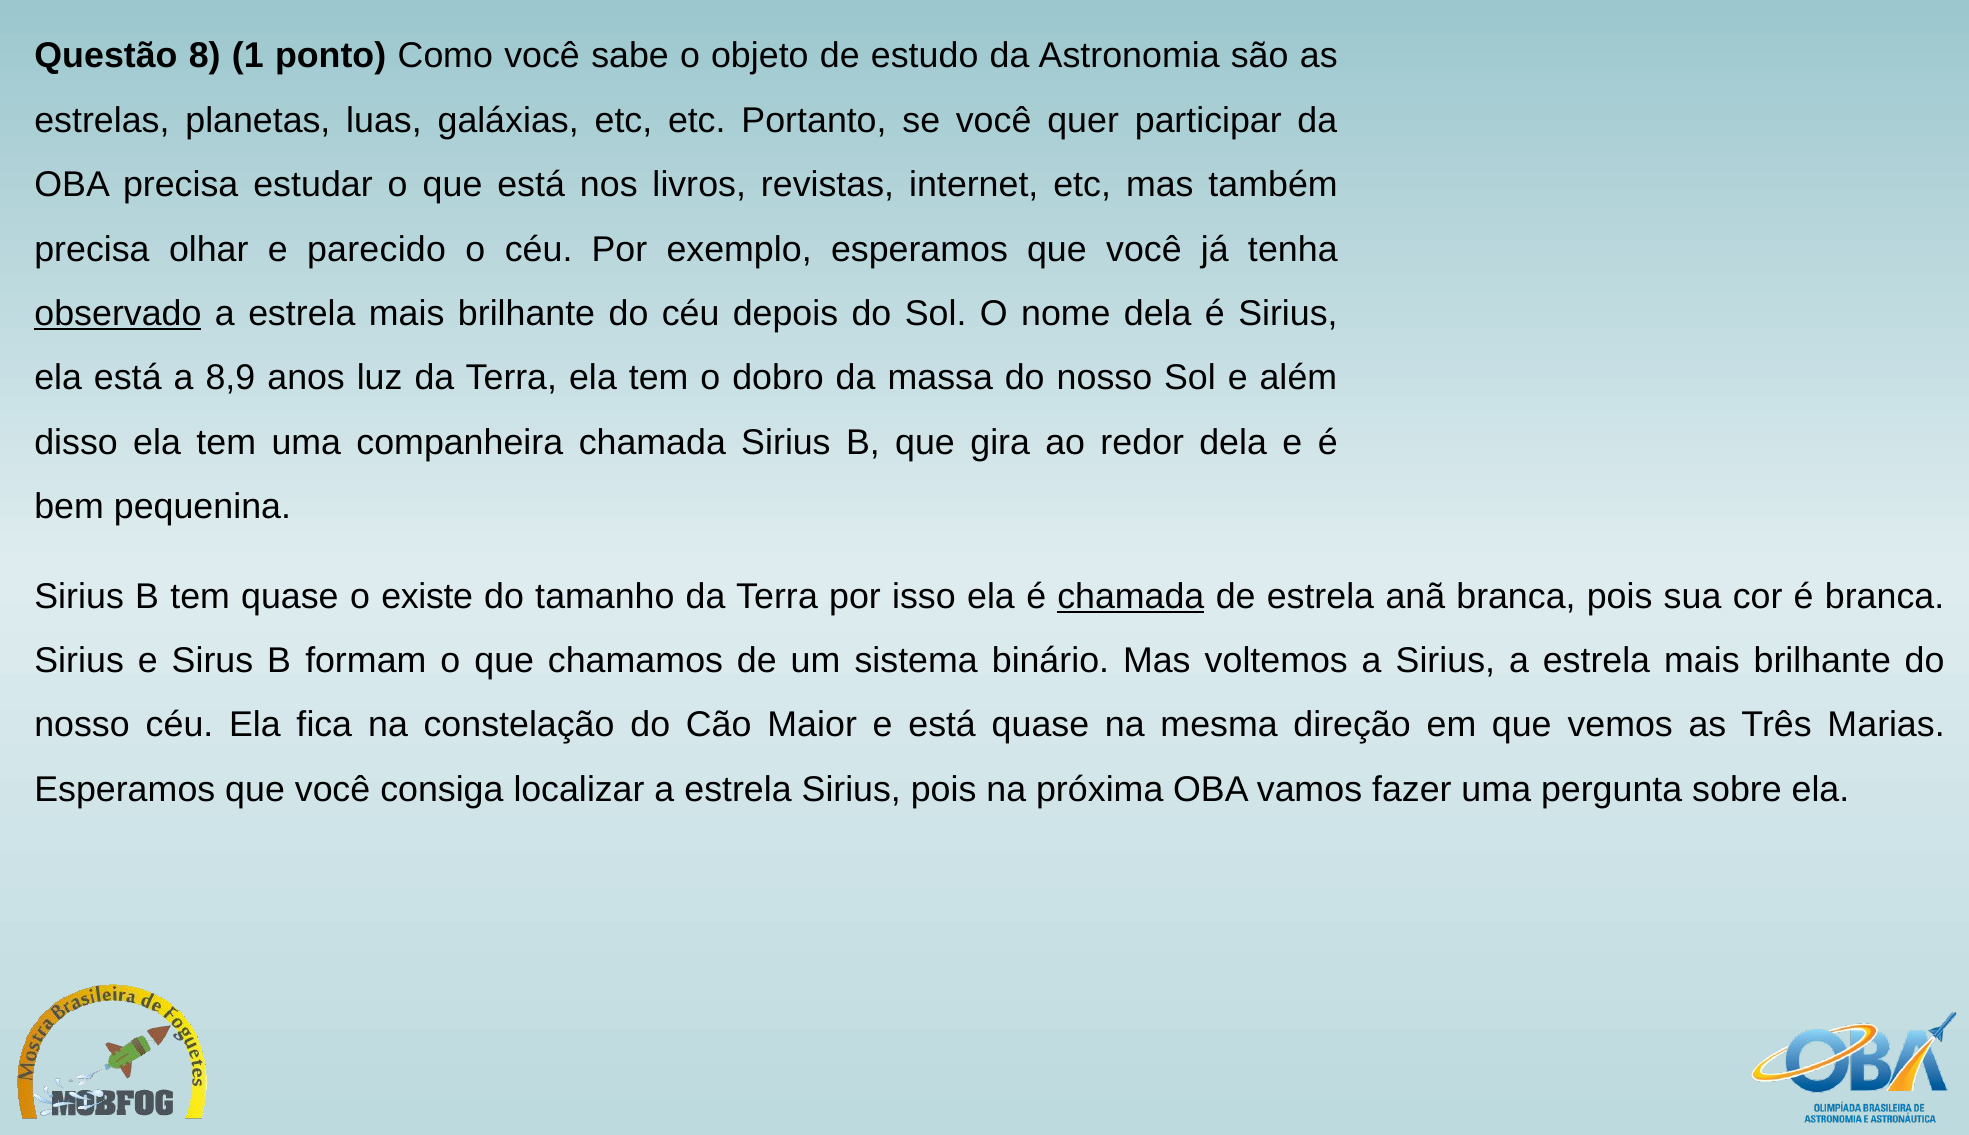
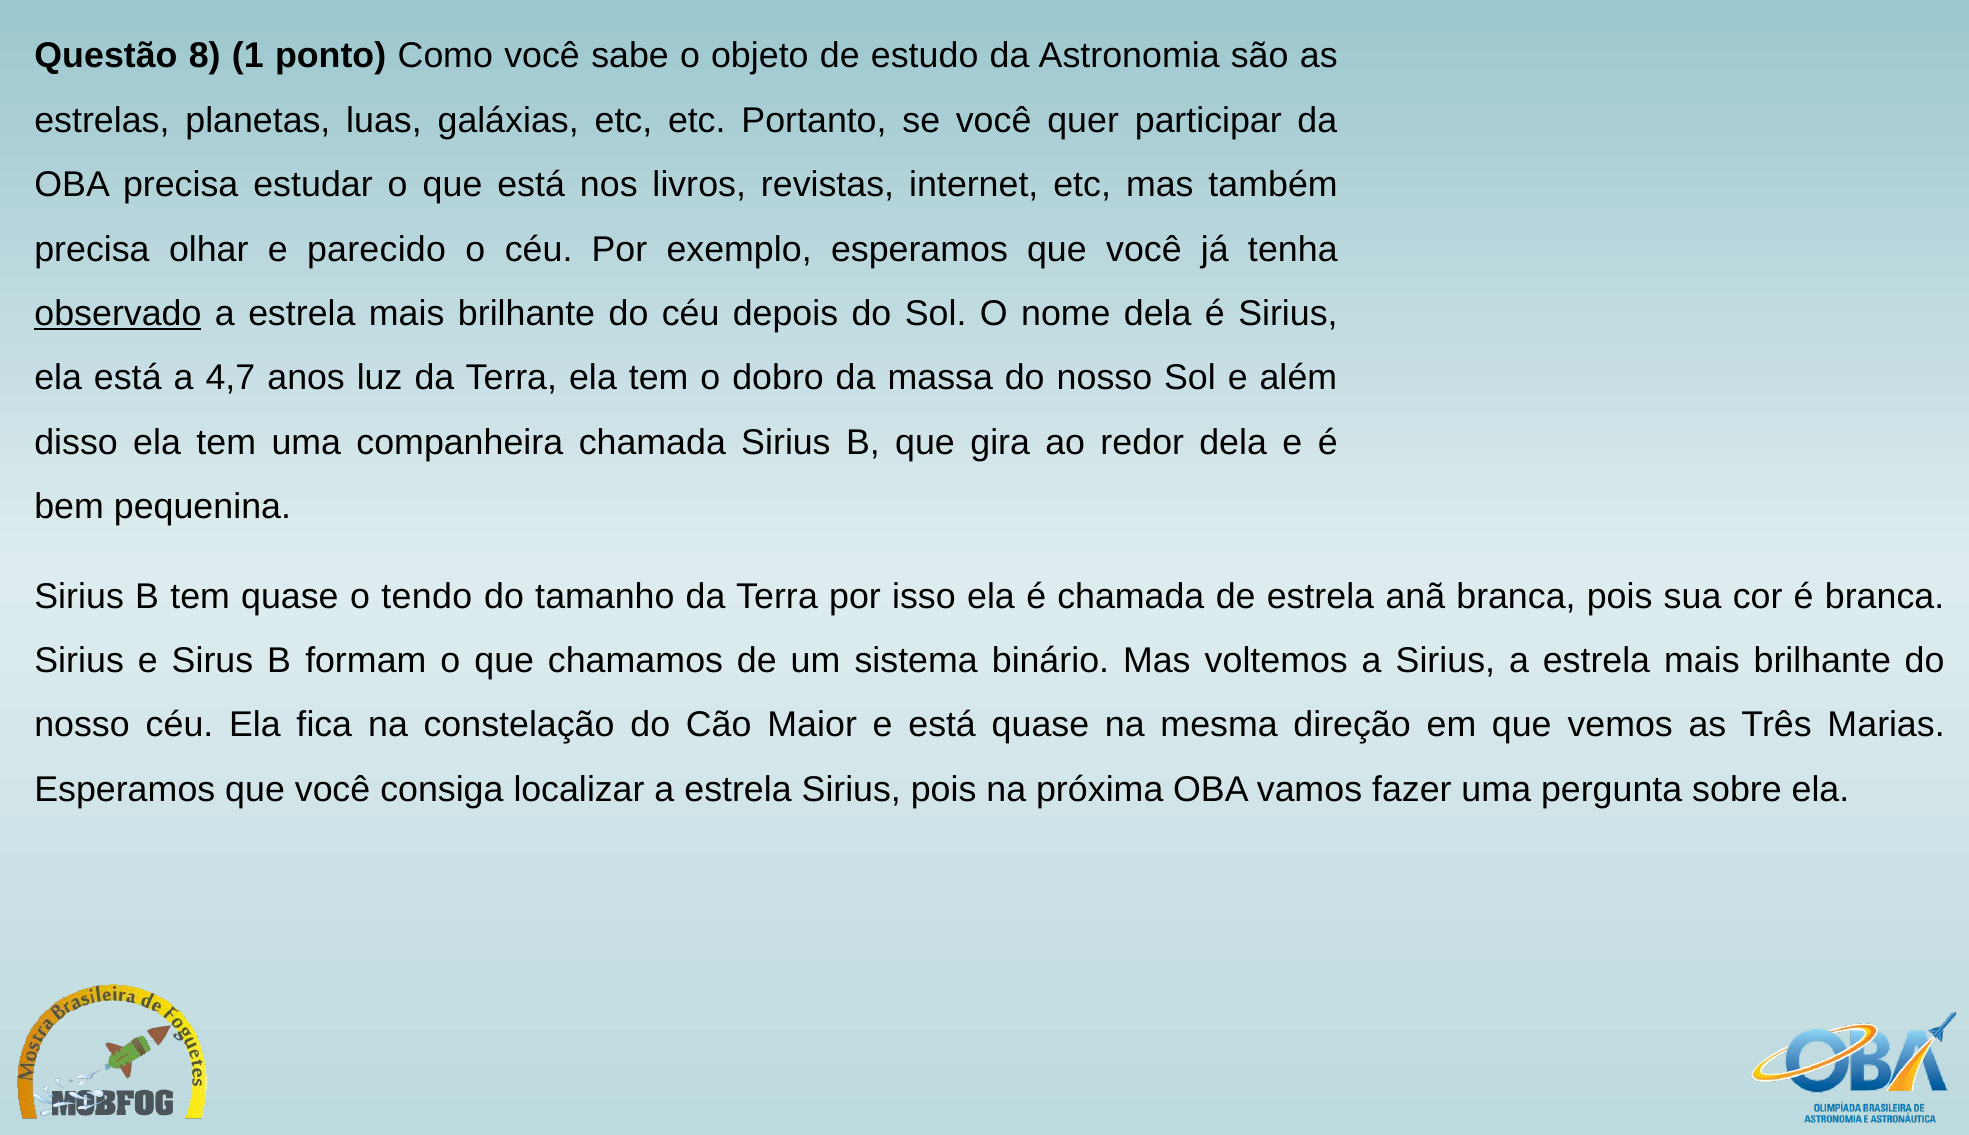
8,9: 8,9 -> 4,7
existe: existe -> tendo
chamada at (1131, 596) underline: present -> none
